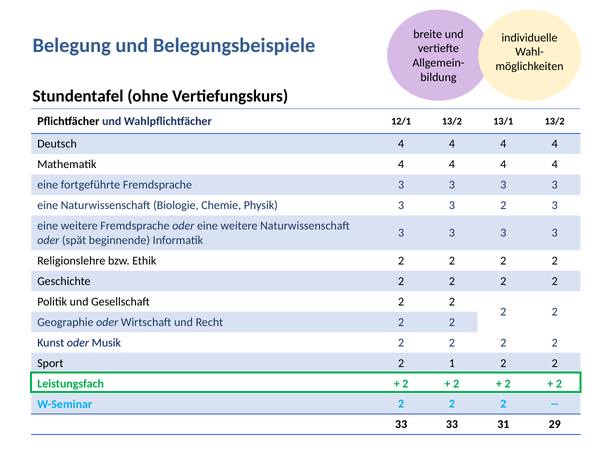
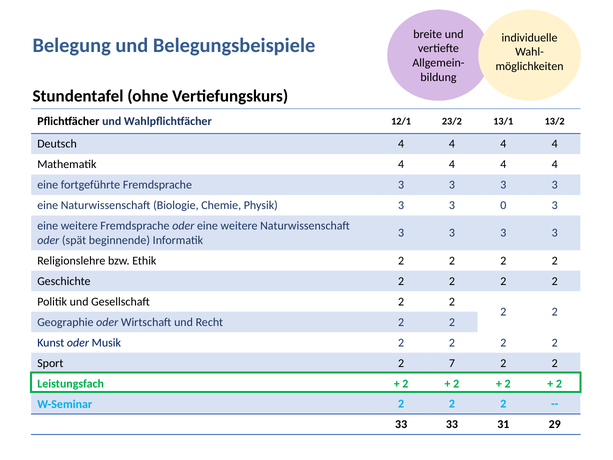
12/1 13/2: 13/2 -> 23/2
3 2: 2 -> 0
1: 1 -> 7
